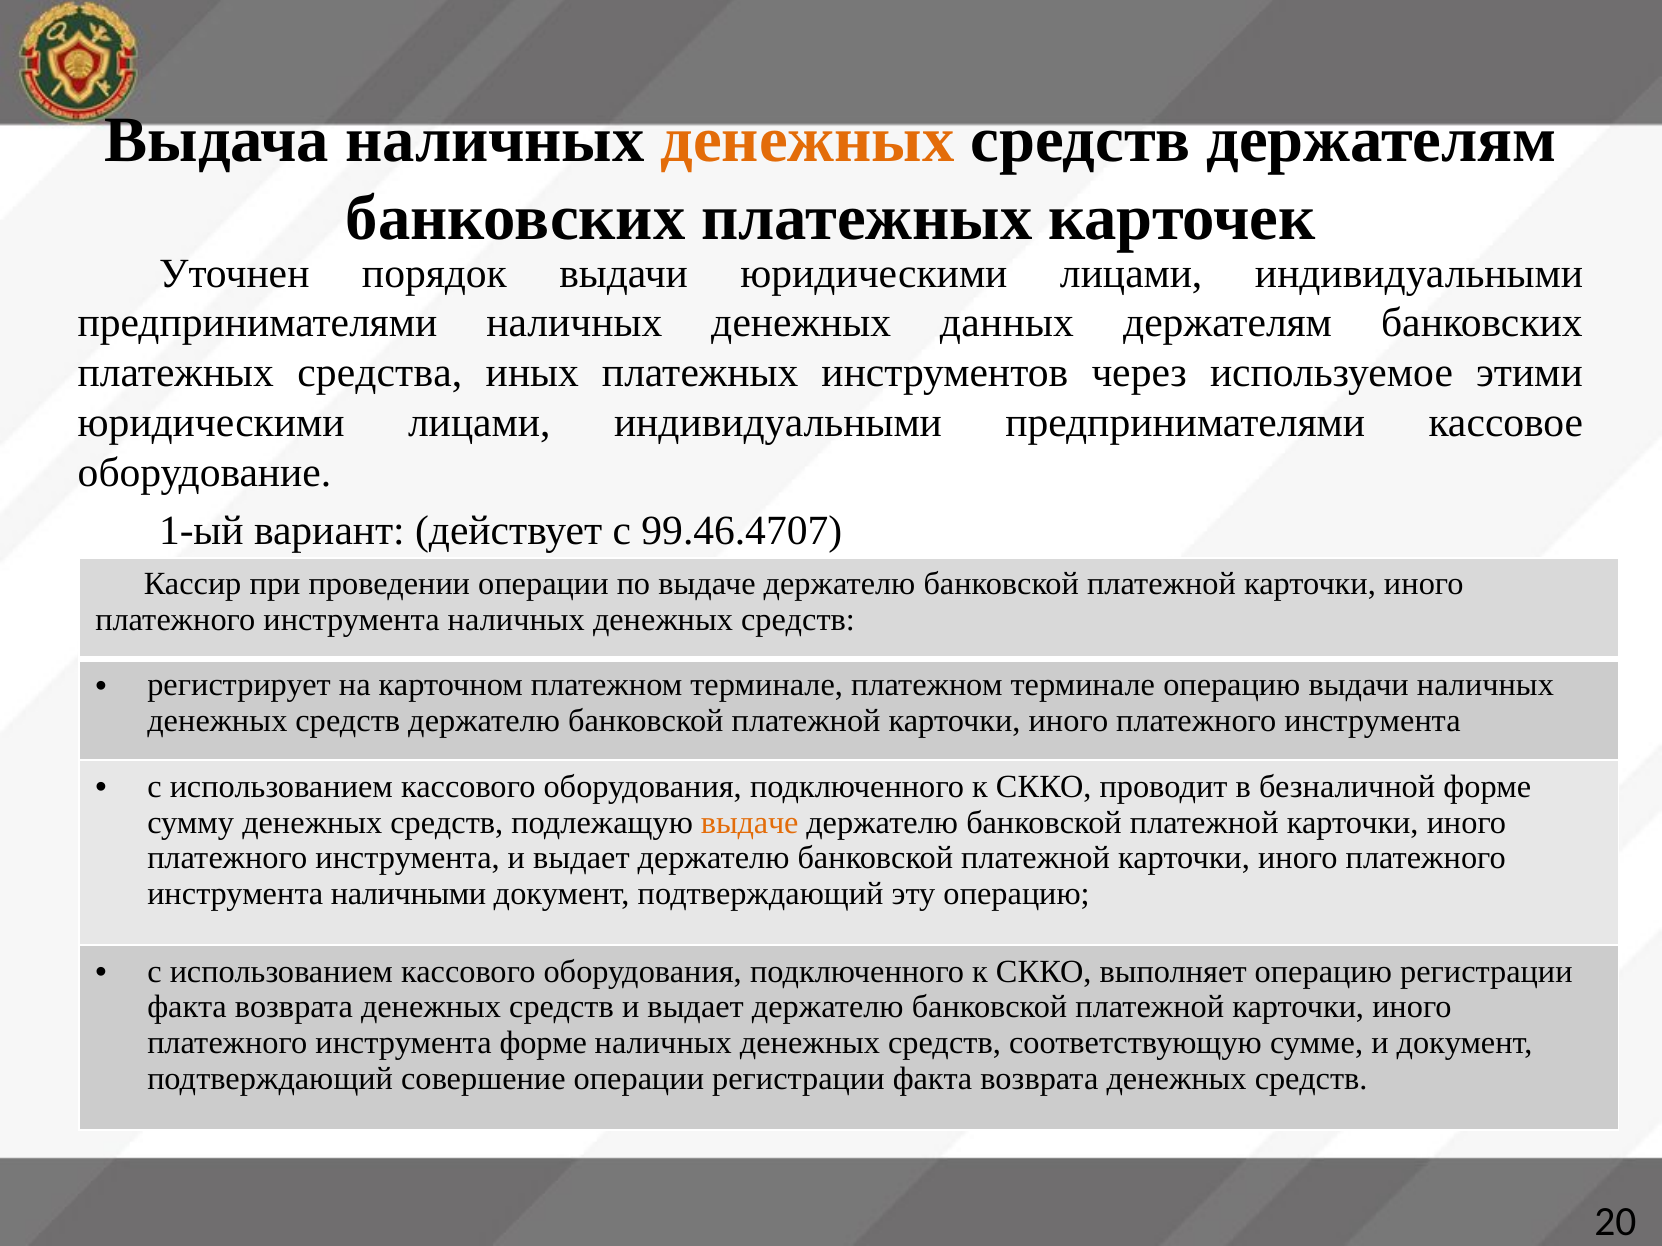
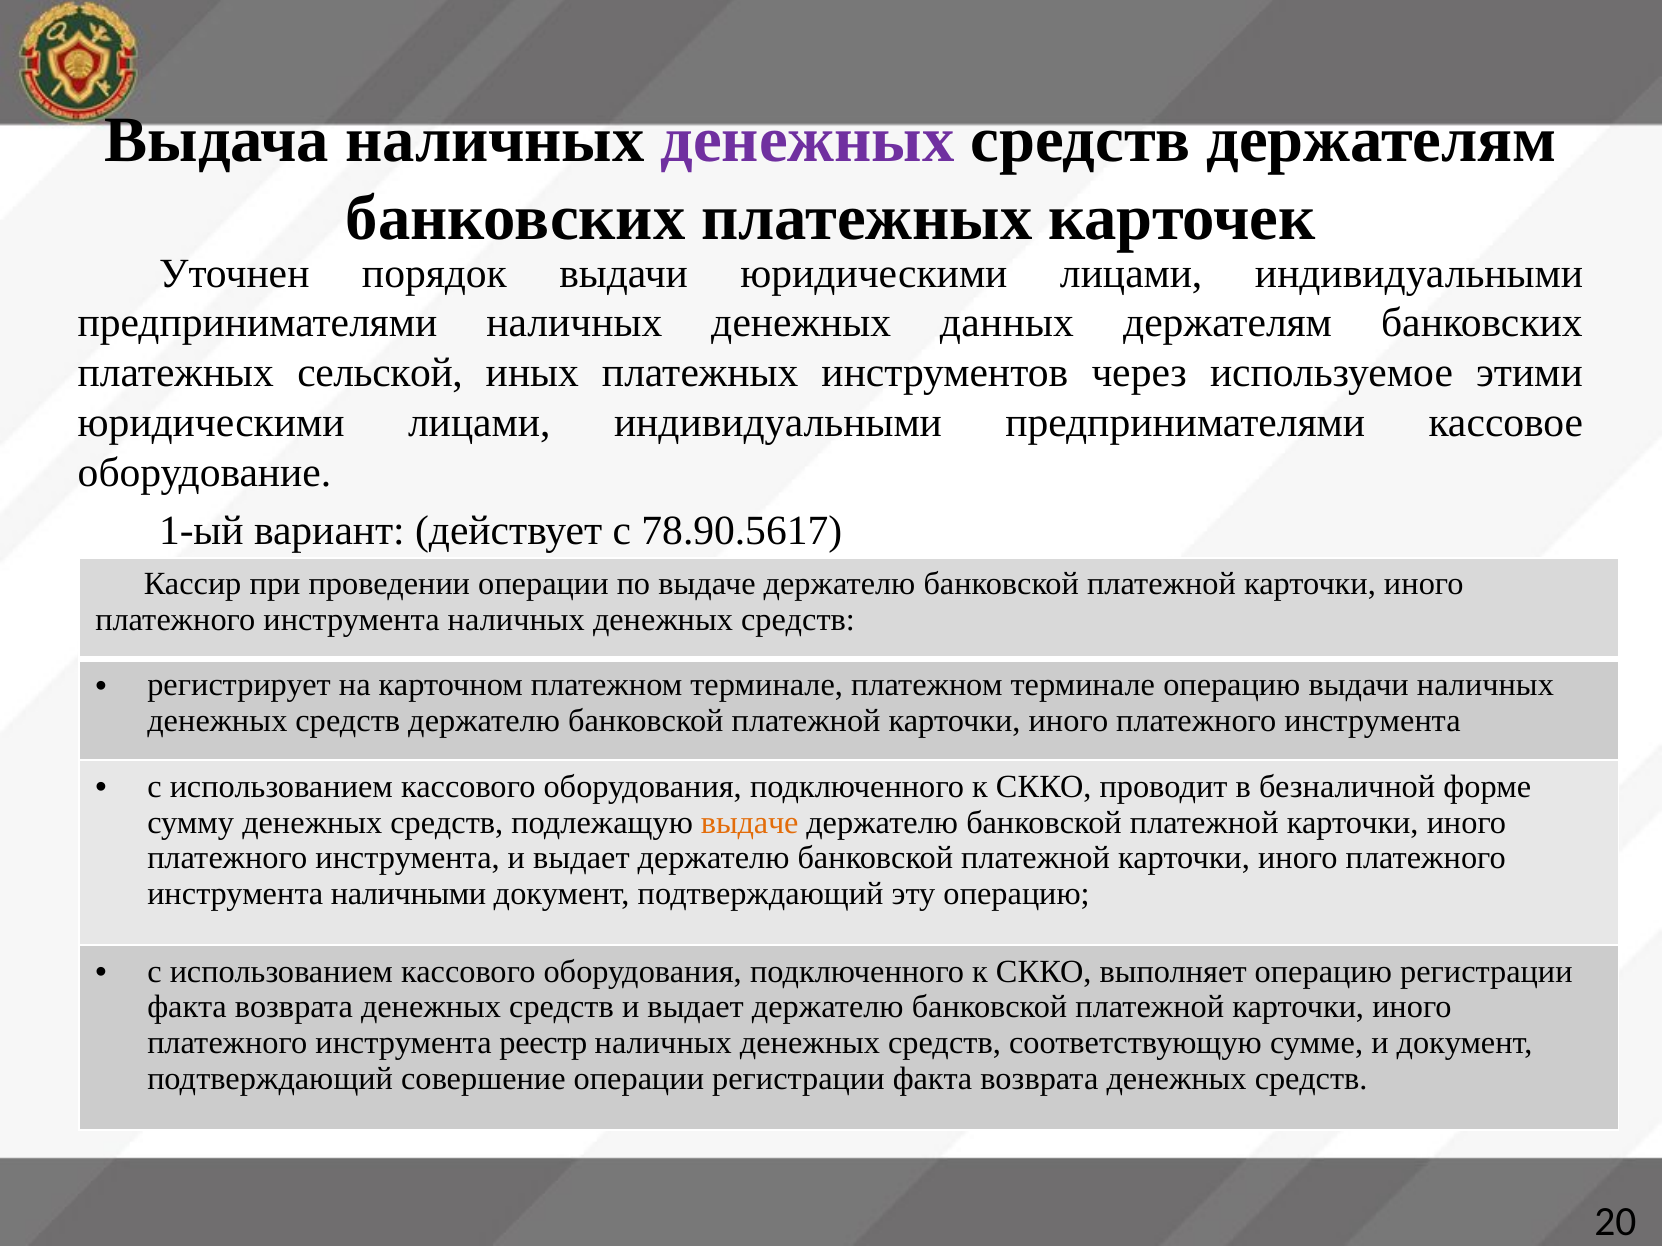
денежных at (808, 141) colour: orange -> purple
средства: средства -> сельской
99.46.4707: 99.46.4707 -> 78.90.5617
инструмента форме: форме -> реестр
